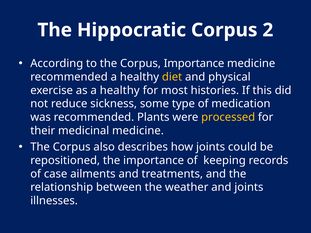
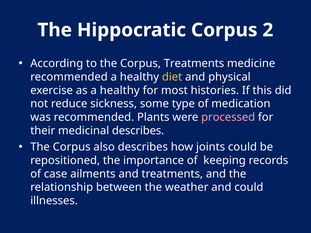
Corpus Importance: Importance -> Treatments
processed colour: yellow -> pink
medicinal medicine: medicine -> describes
and joints: joints -> could
